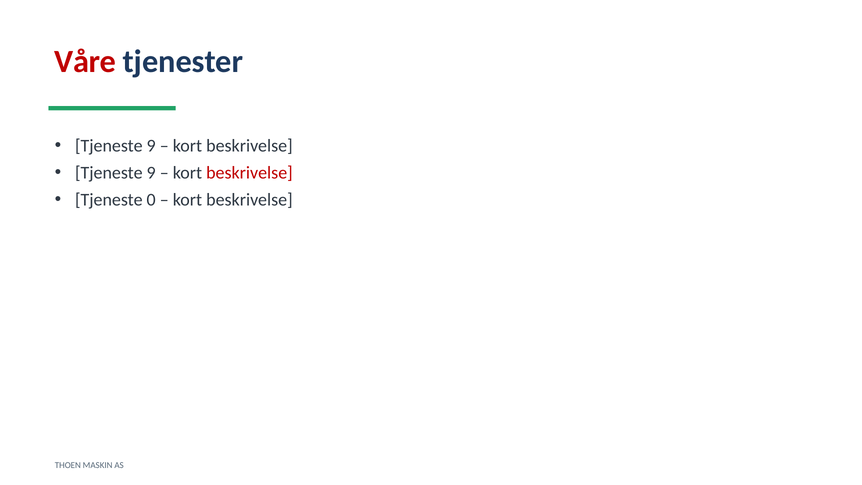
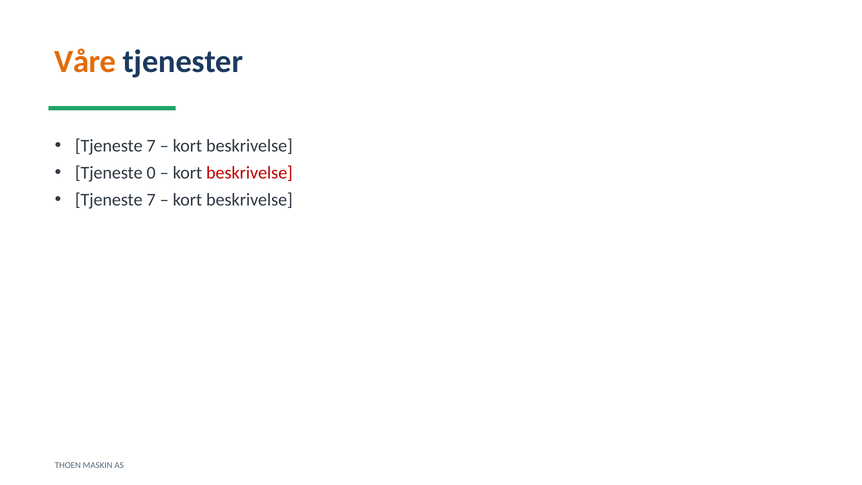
Våre colour: red -> orange
9 at (151, 146): 9 -> 7
9 at (151, 173): 9 -> 0
0 at (151, 200): 0 -> 7
